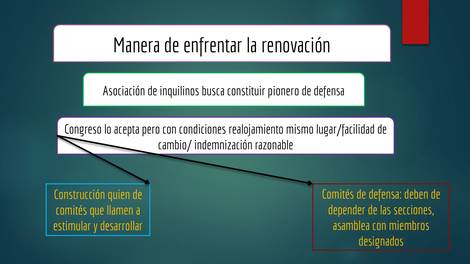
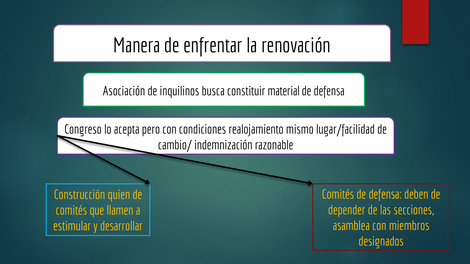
pionero: pionero -> material
